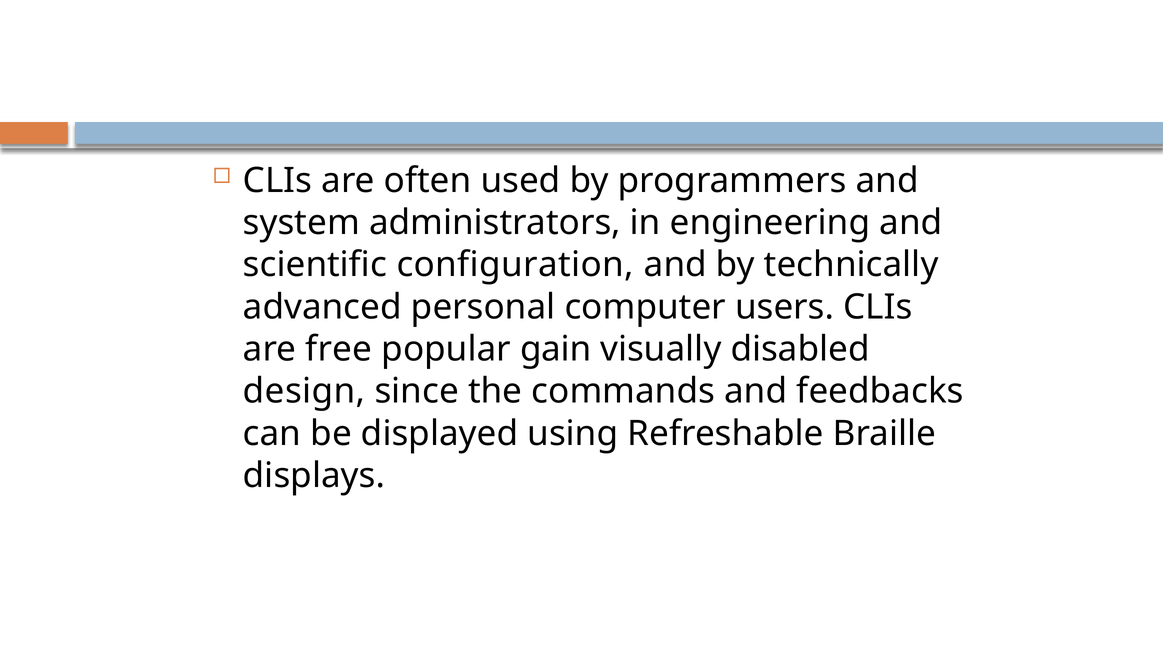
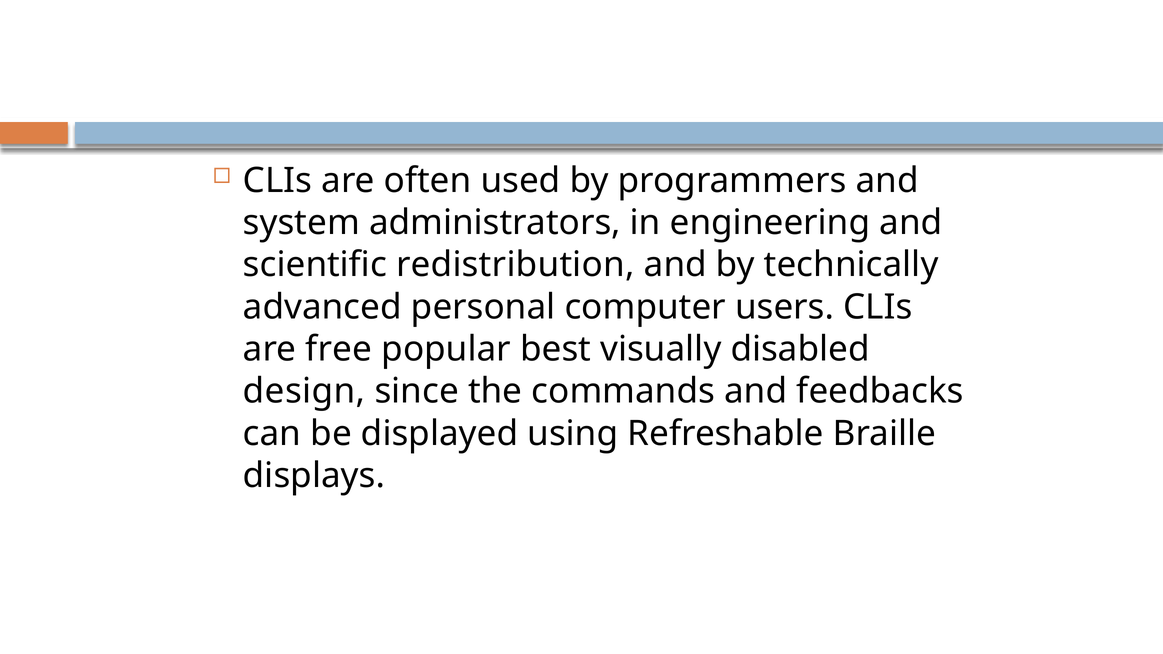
configuration: configuration -> redistribution
gain: gain -> best
